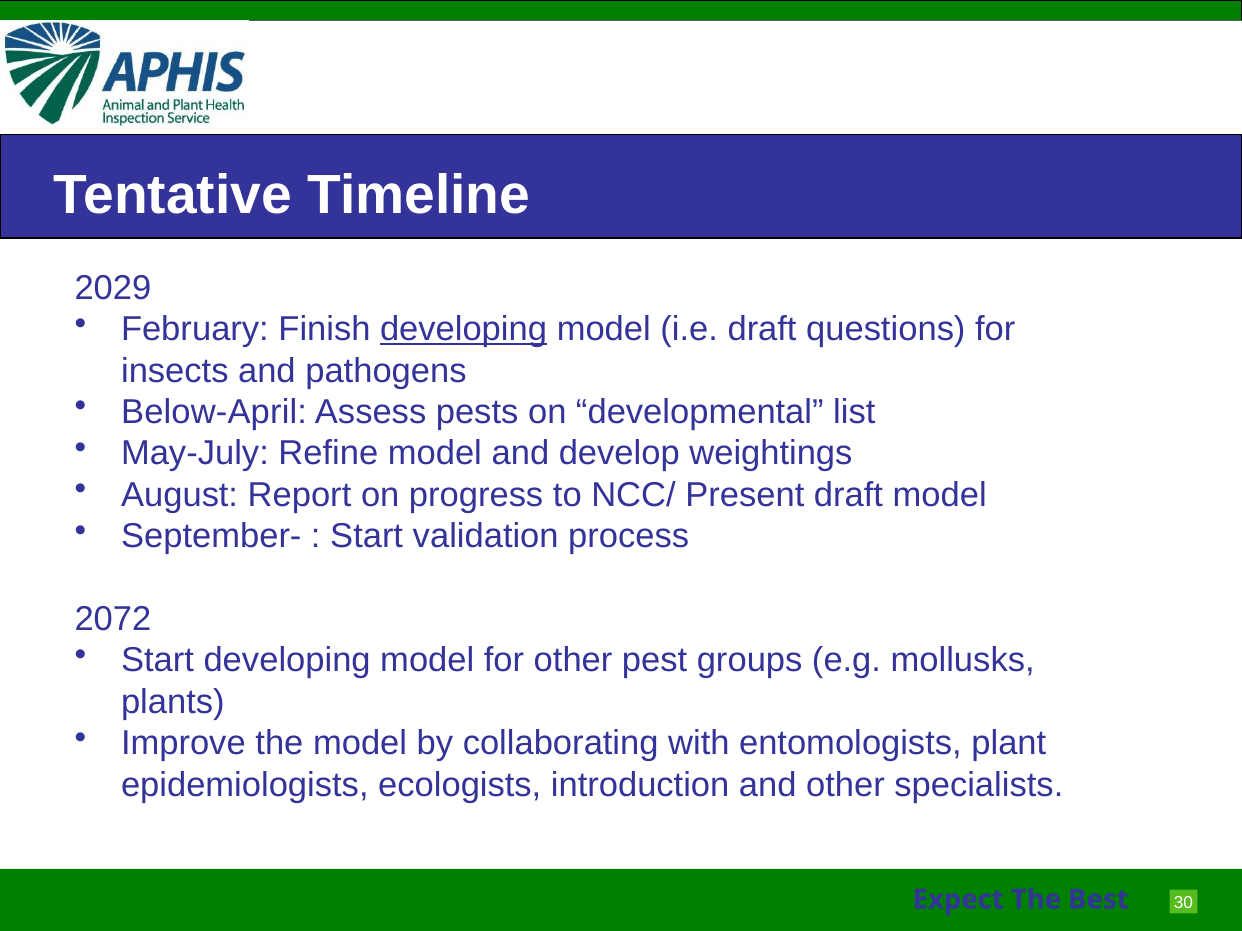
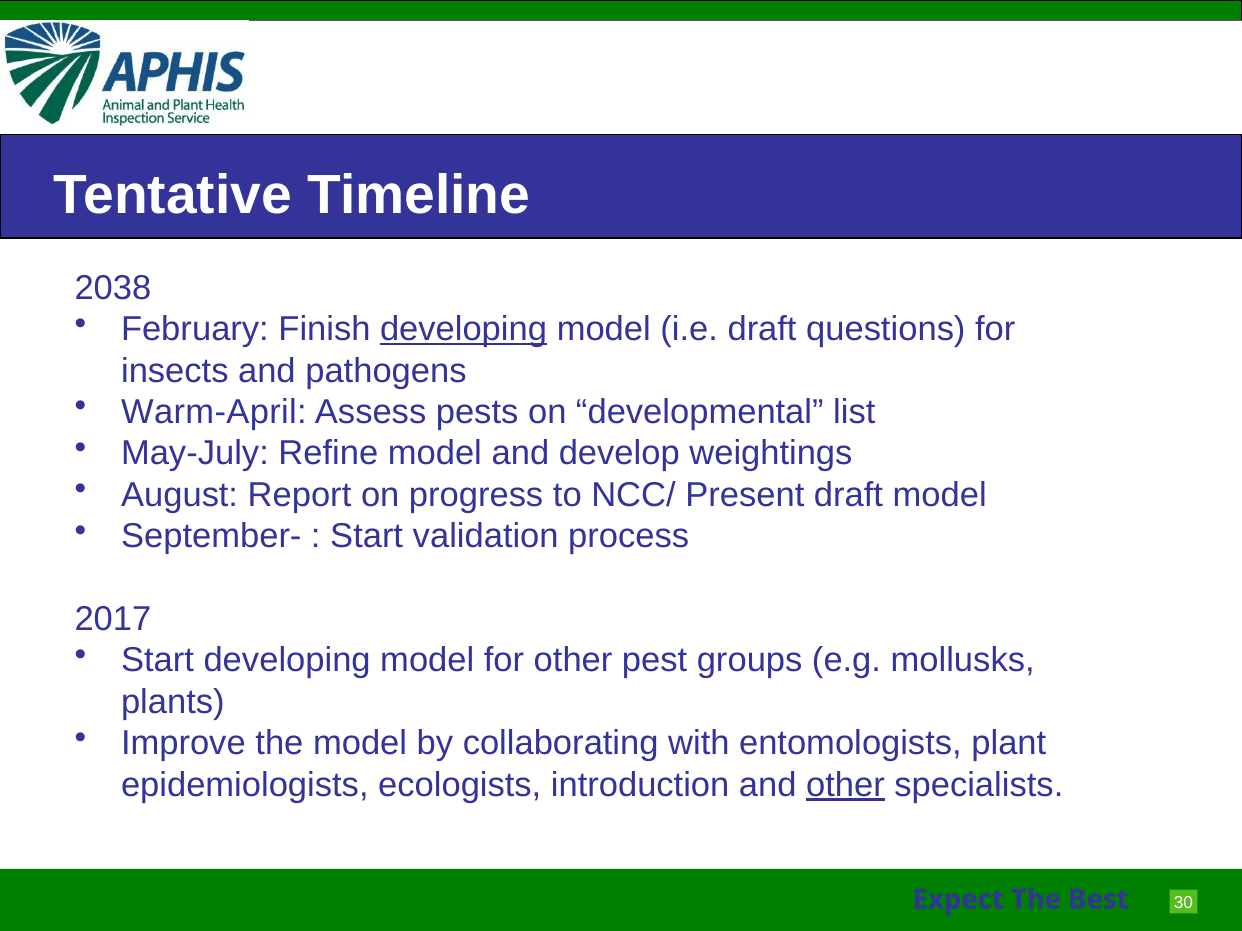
2029: 2029 -> 2038
Below-April: Below-April -> Warm-April
2072: 2072 -> 2017
other at (845, 785) underline: none -> present
